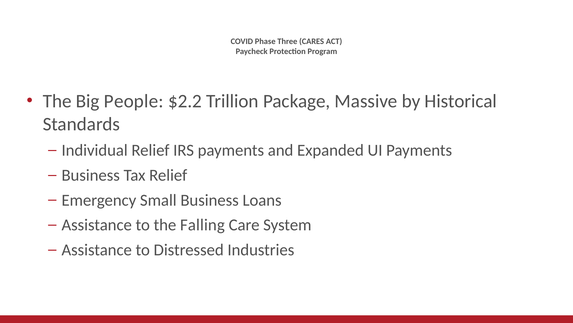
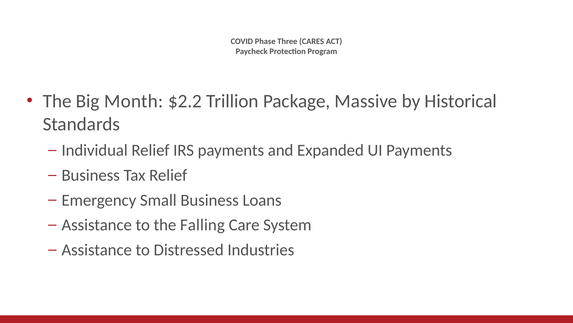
People: People -> Month
